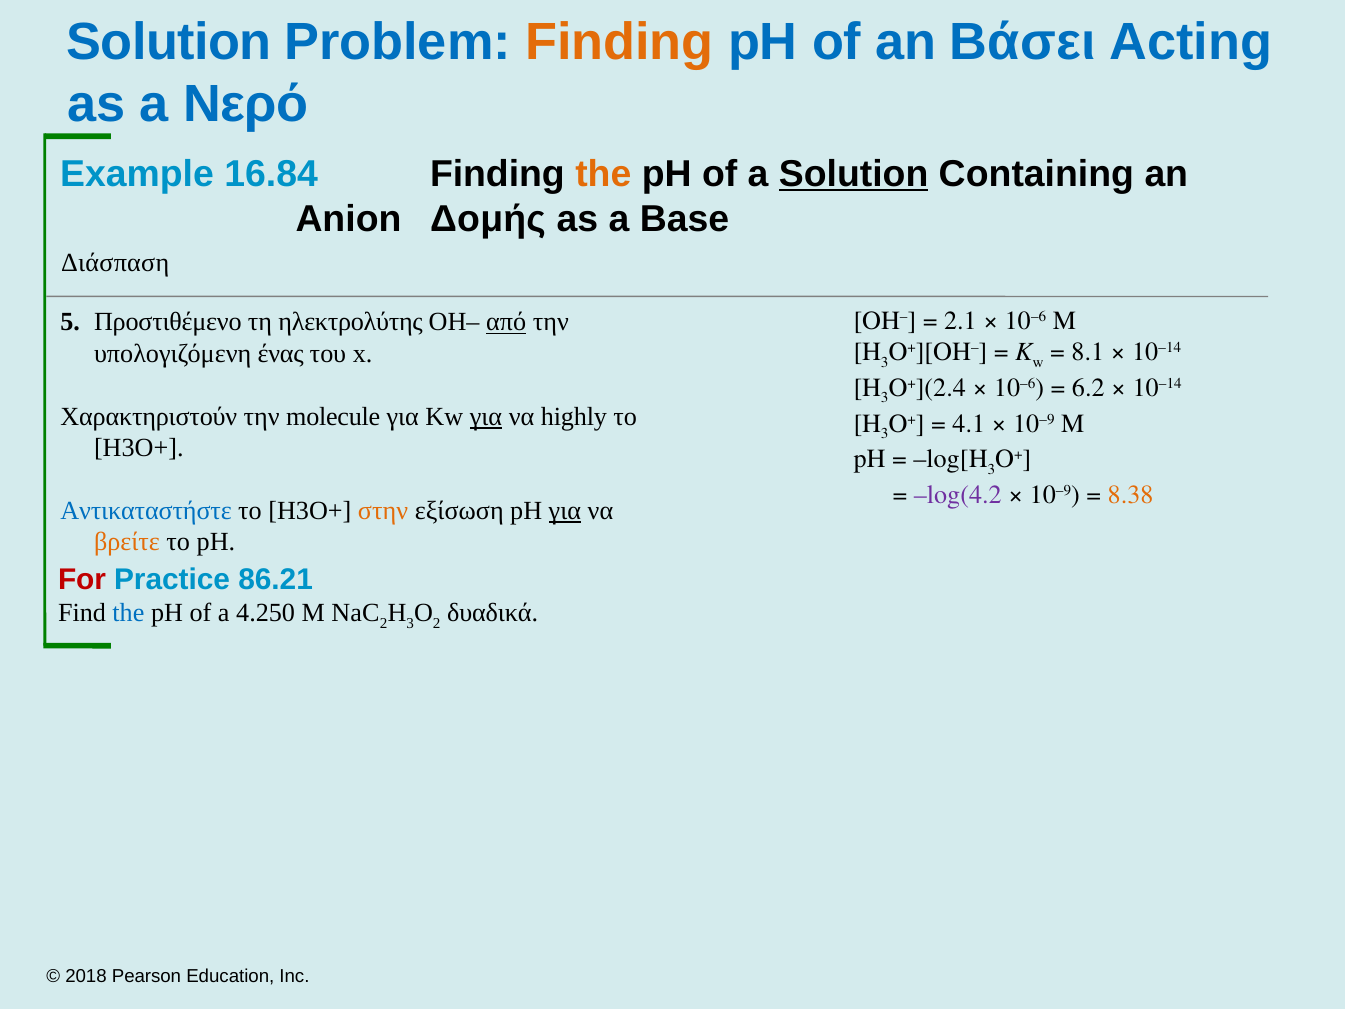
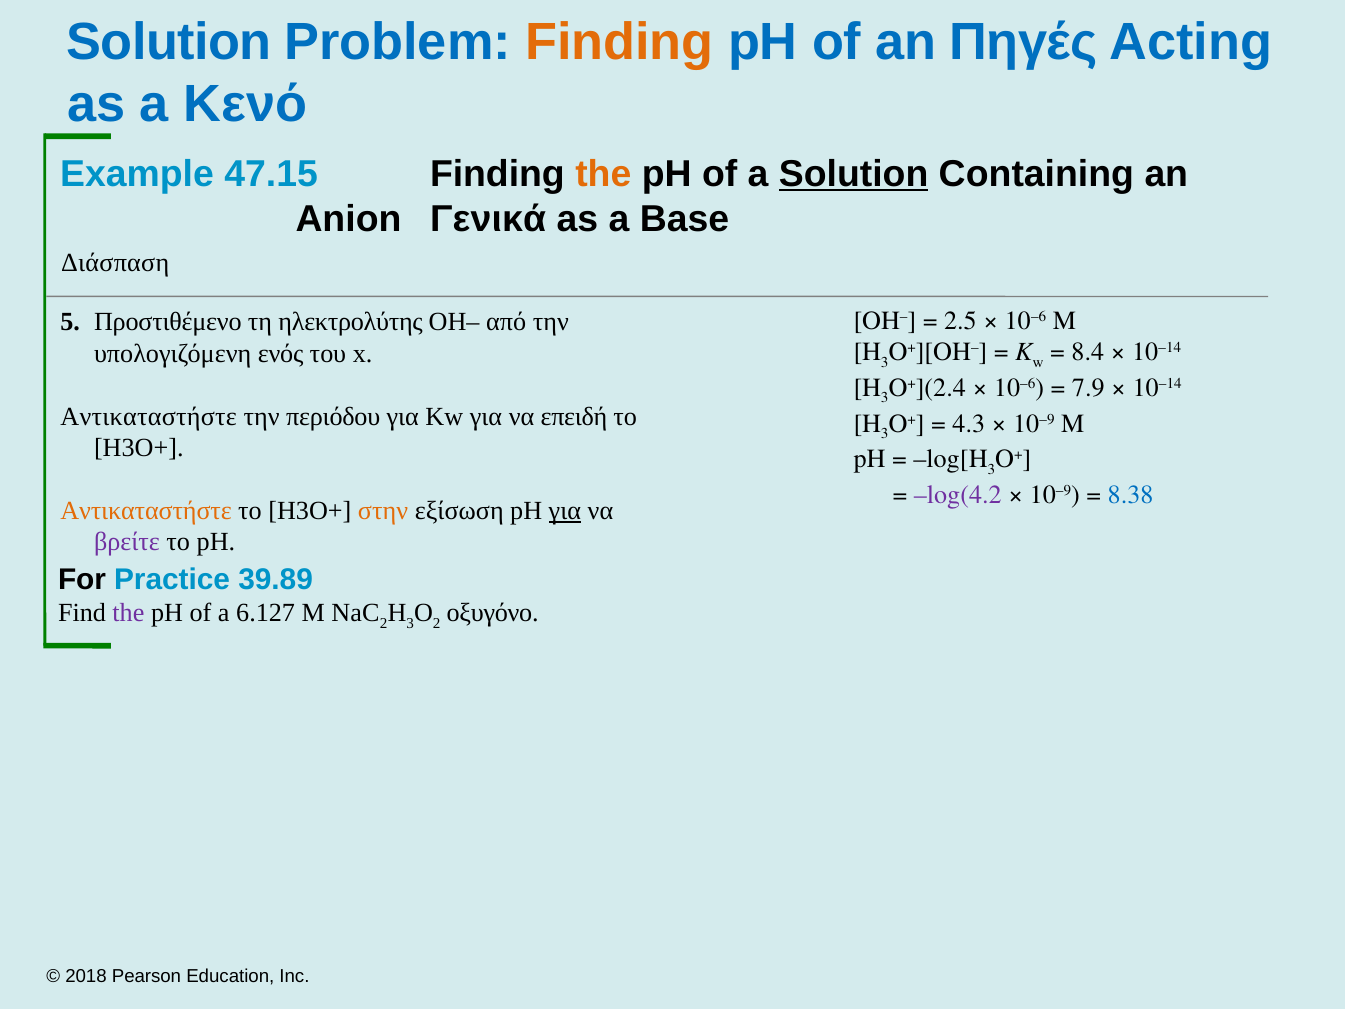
Βάσει: Βάσει -> Πηγές
Νερό: Νερό -> Κενό
16.84: 16.84 -> 47.15
Δομής: Δομής -> Γενικά
από underline: present -> none
2.1: 2.1 -> 2.5
ένας: ένας -> ενός
8.1: 8.1 -> 8.4
6.2: 6.2 -> 7.9
Χαρακτηριστούν at (149, 416): Χαρακτηριστούν -> Αντικαταστήστε
molecule: molecule -> περιόδου
για at (486, 416) underline: present -> none
highly: highly -> επειδή
4.1: 4.1 -> 4.3
8.38 colour: orange -> blue
Αντικαταστήστε at (146, 511) colour: blue -> orange
βρείτε colour: orange -> purple
For colour: red -> black
86.21: 86.21 -> 39.89
the at (128, 613) colour: blue -> purple
4.250: 4.250 -> 6.127
δυαδικά: δυαδικά -> οξυγόνο
